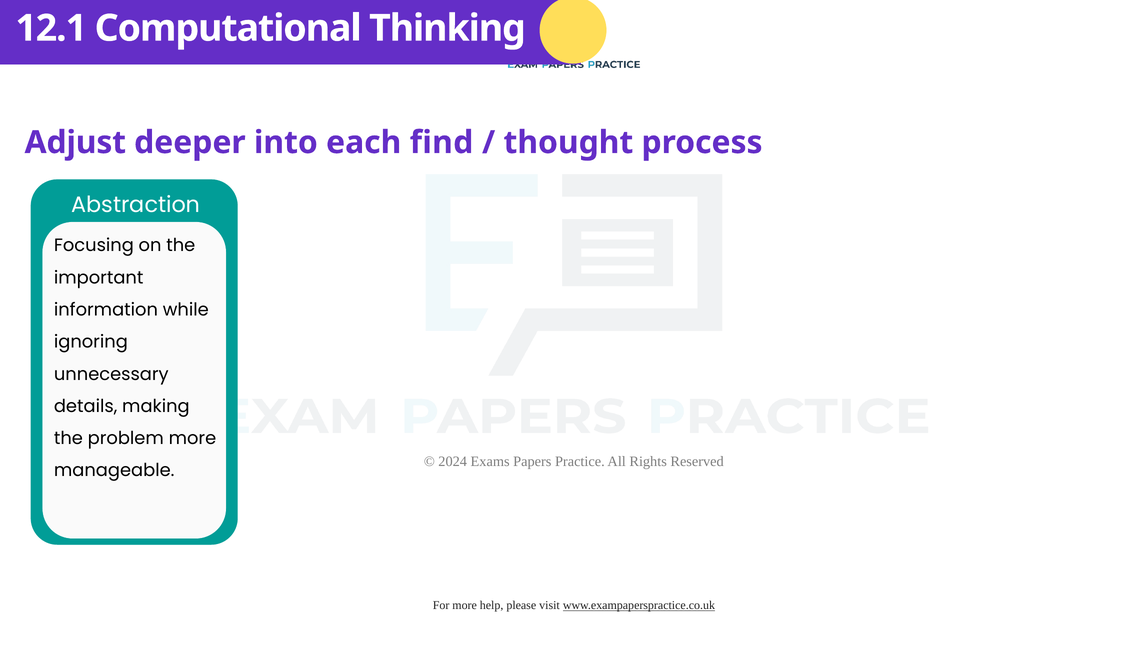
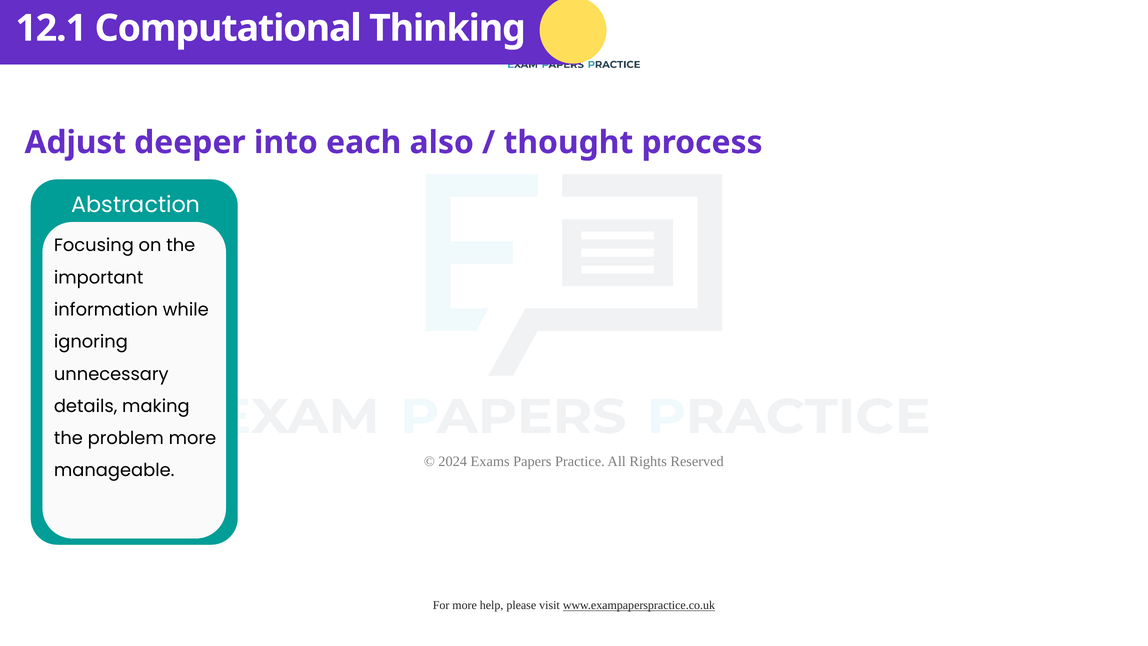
find: find -> also
